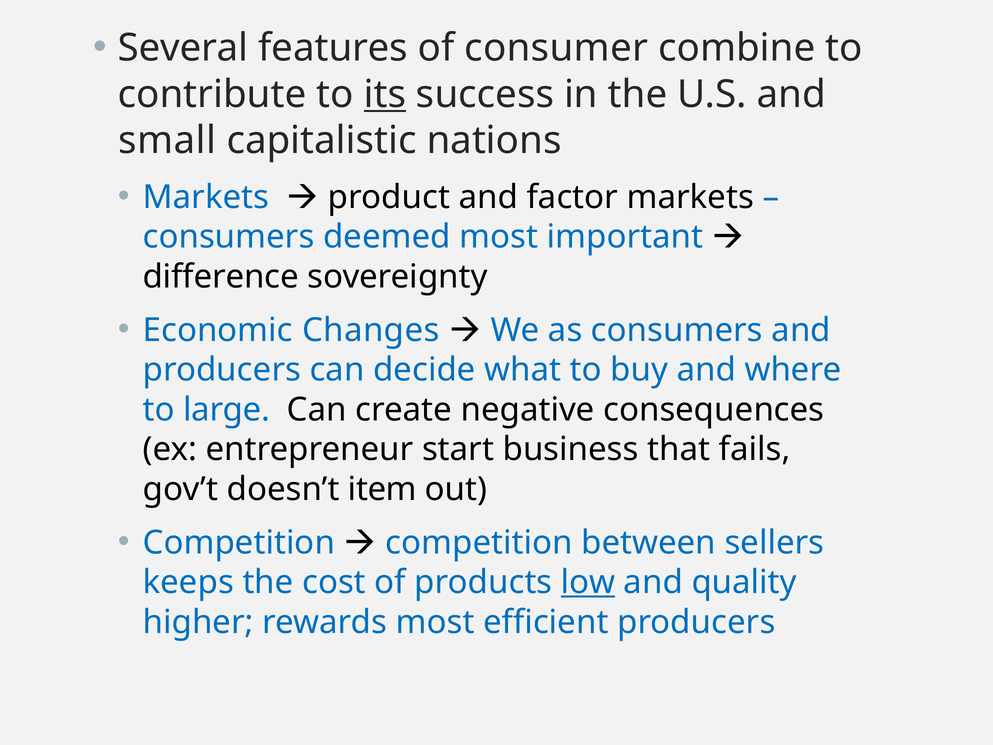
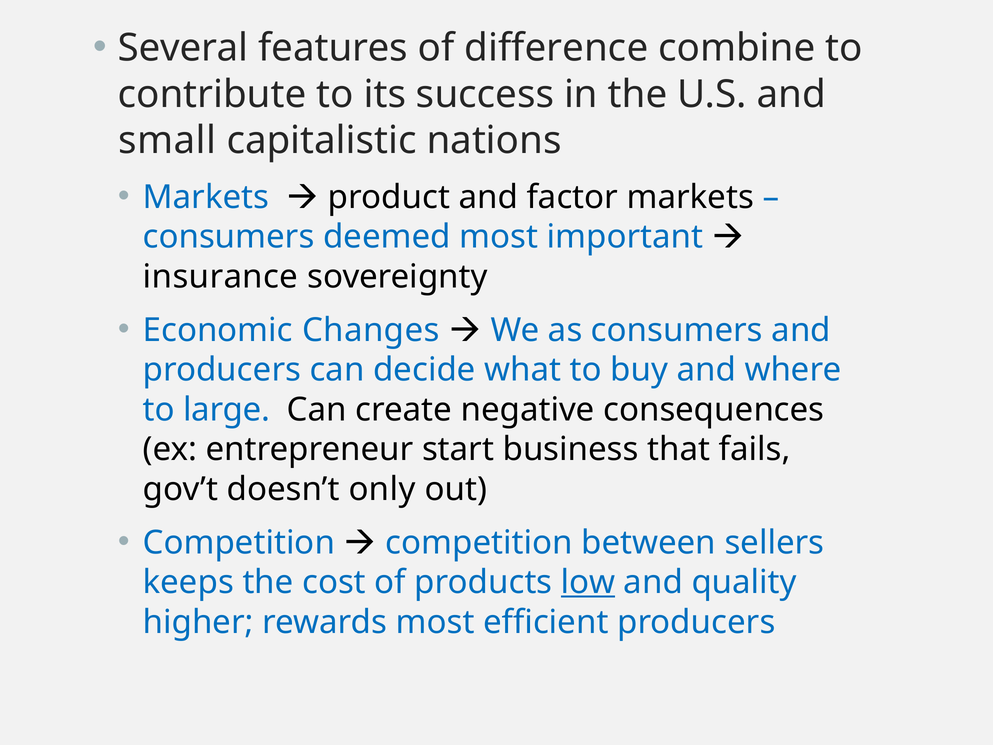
consumer: consumer -> difference
its underline: present -> none
difference: difference -> insurance
item: item -> only
